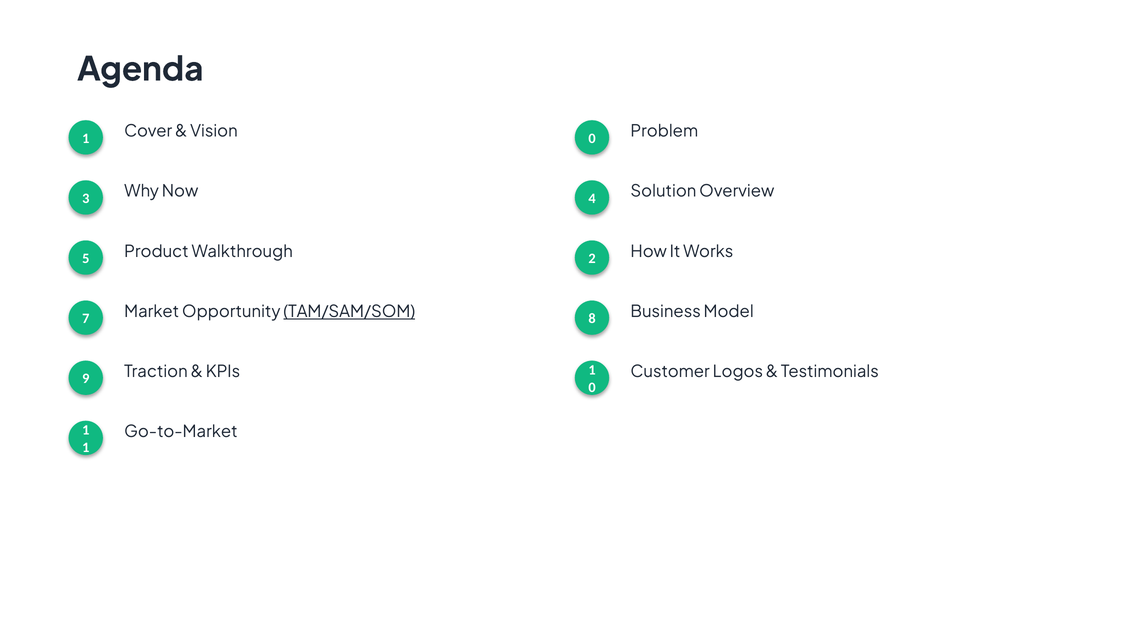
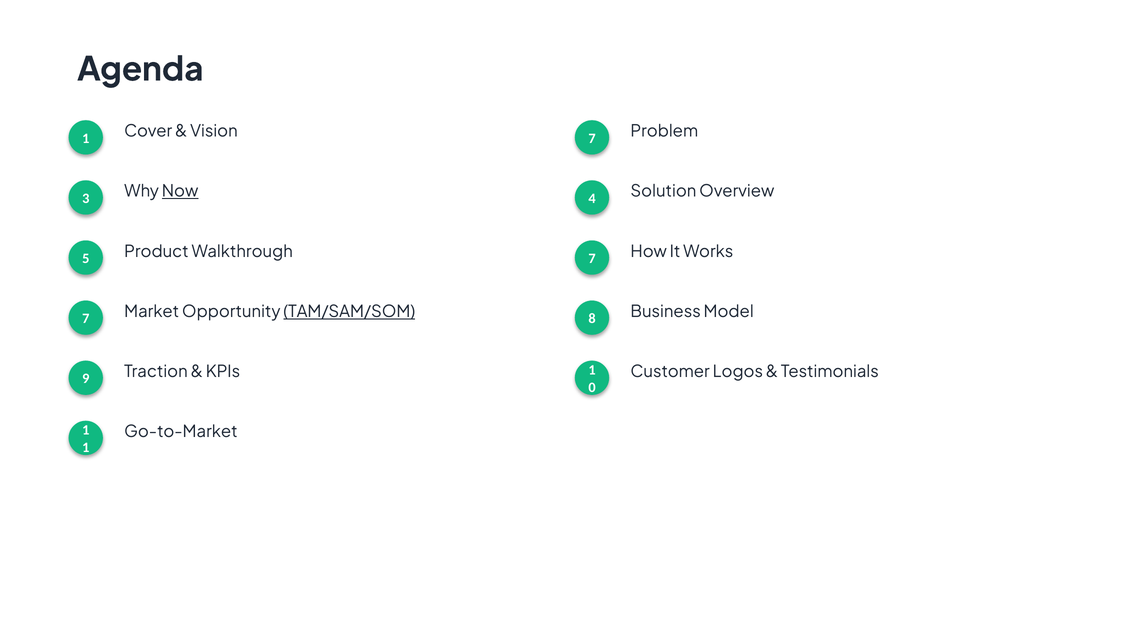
Vision 0: 0 -> 7
Now underline: none -> present
Walkthrough 2: 2 -> 7
